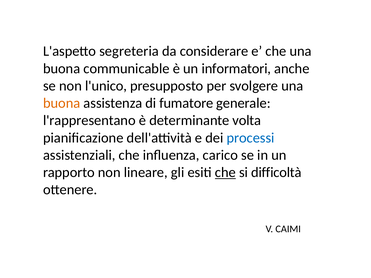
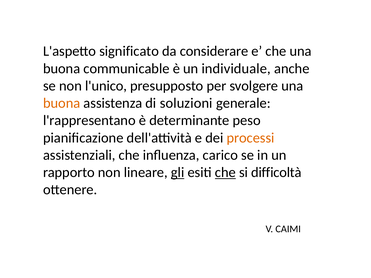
segreteria: segreteria -> significato
informatori: informatori -> individuale
fumatore: fumatore -> soluzioni
volta: volta -> peso
processi colour: blue -> orange
gli underline: none -> present
